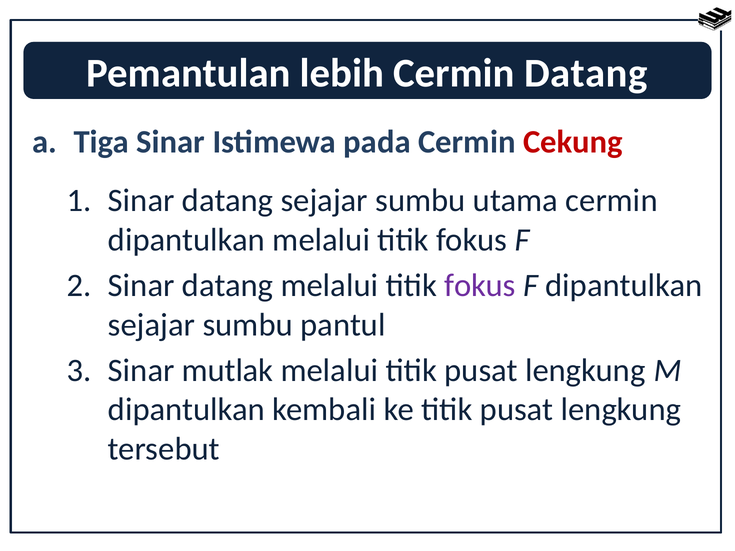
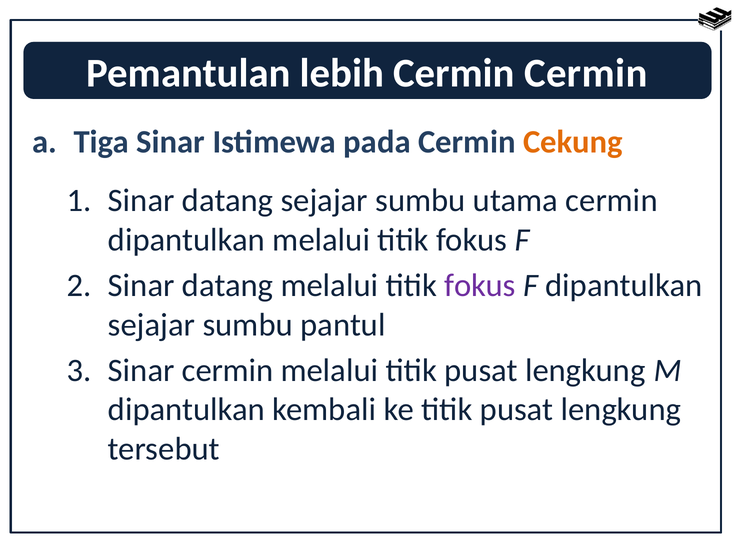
Cermin Datang: Datang -> Cermin
Cekung colour: red -> orange
Sinar mutlak: mutlak -> cermin
